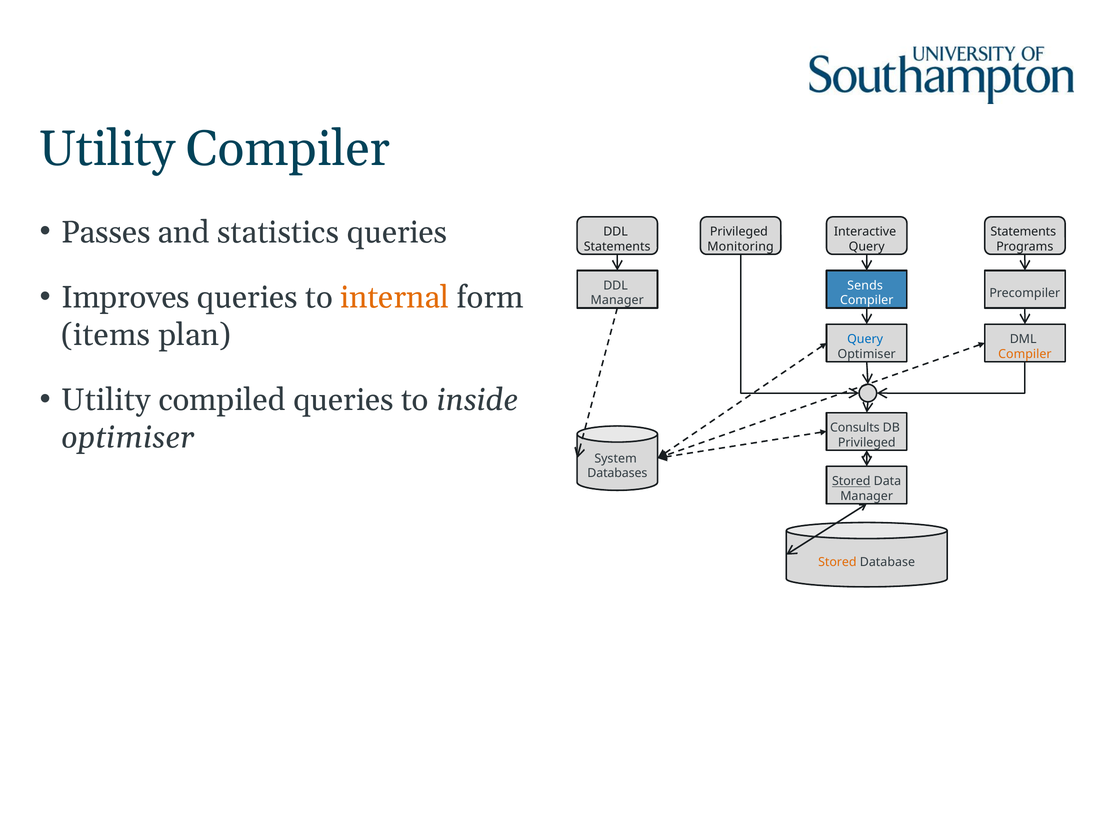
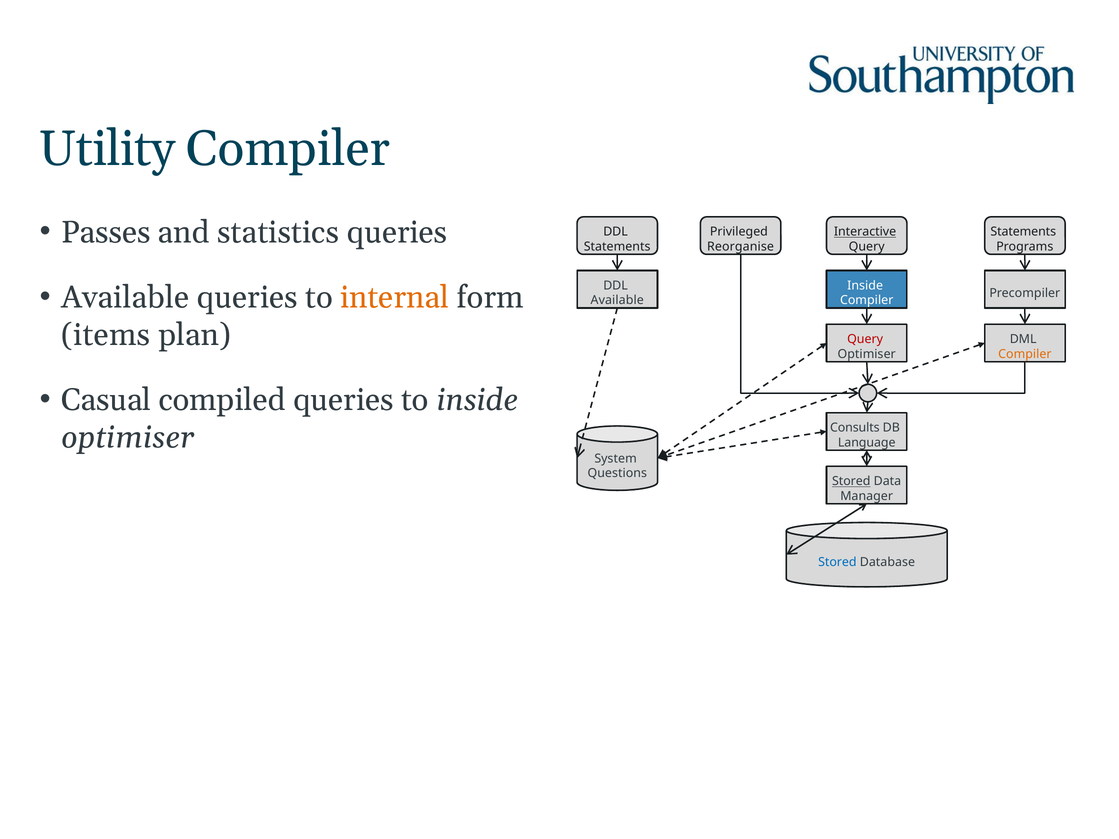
Interactive underline: none -> present
Monitoring: Monitoring -> Reorganise
Improves at (125, 298): Improves -> Available
Sends at (865, 286): Sends -> Inside
Manager at (617, 300): Manager -> Available
Query at (865, 339) colour: blue -> red
Utility at (106, 400): Utility -> Casual
Privileged at (867, 443): Privileged -> Language
Databases: Databases -> Questions
Stored at (837, 563) colour: orange -> blue
